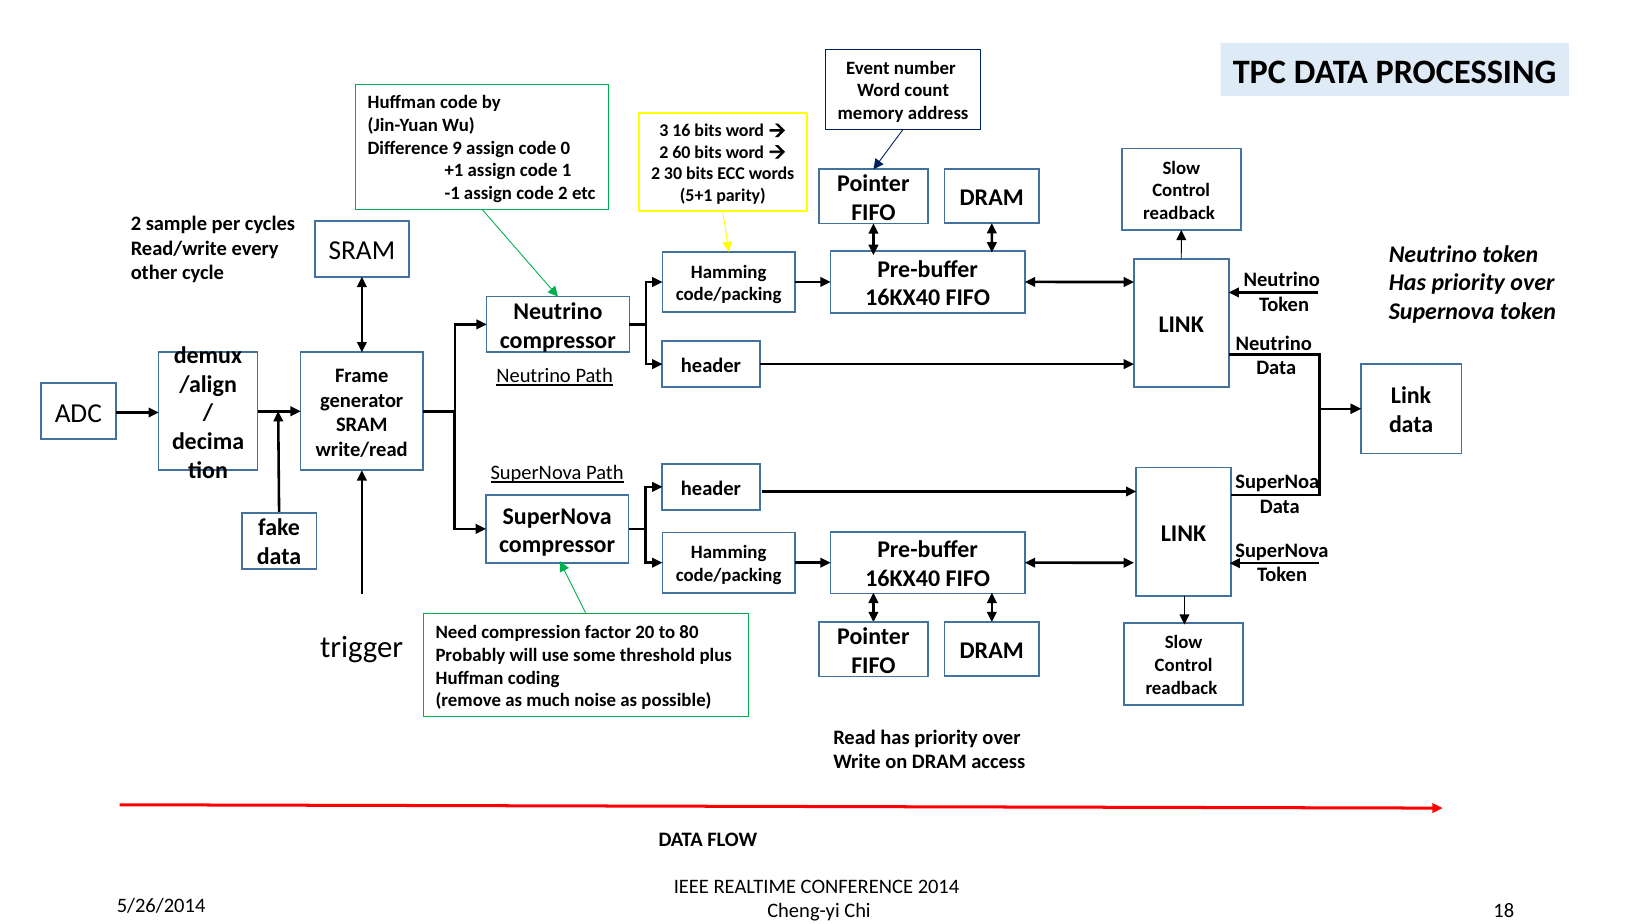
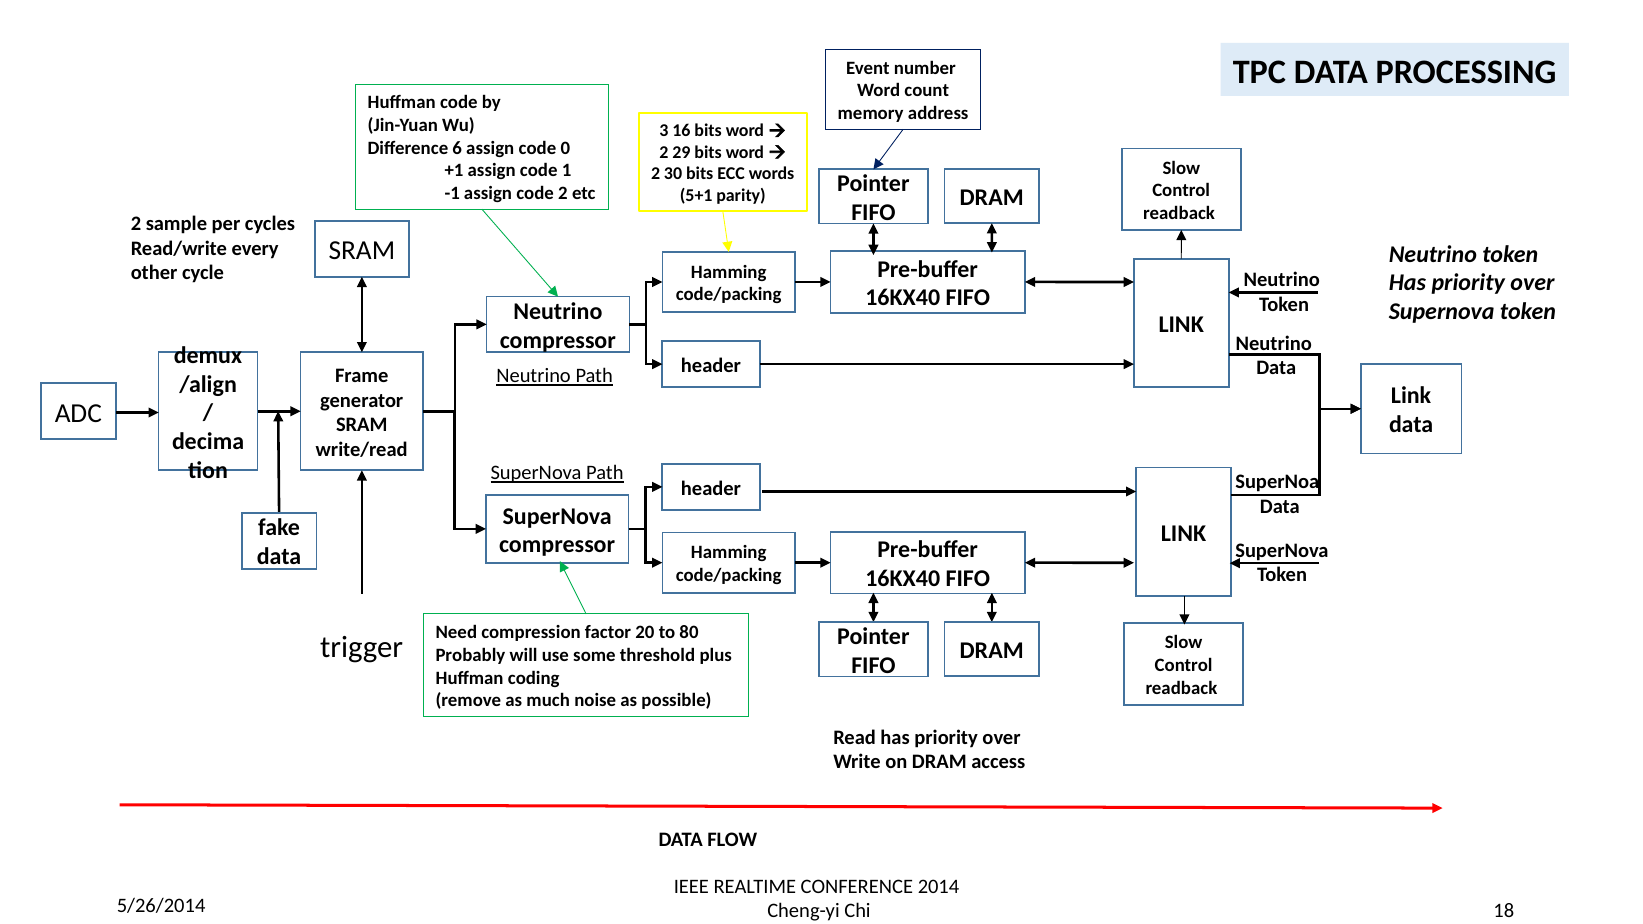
9: 9 -> 6
60: 60 -> 29
